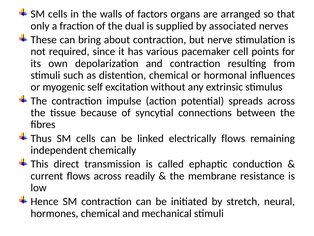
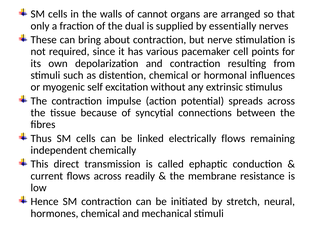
factors: factors -> cannot
associated: associated -> essentially
